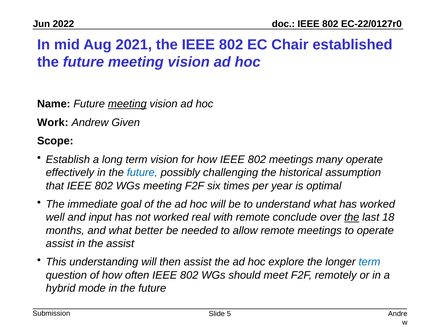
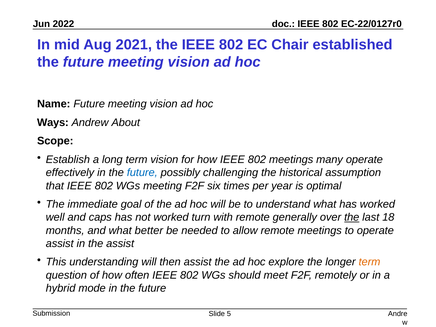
meeting at (127, 104) underline: present -> none
Work: Work -> Ways
Given: Given -> About
input: input -> caps
real: real -> turn
conclude: conclude -> generally
term at (369, 262) colour: blue -> orange
